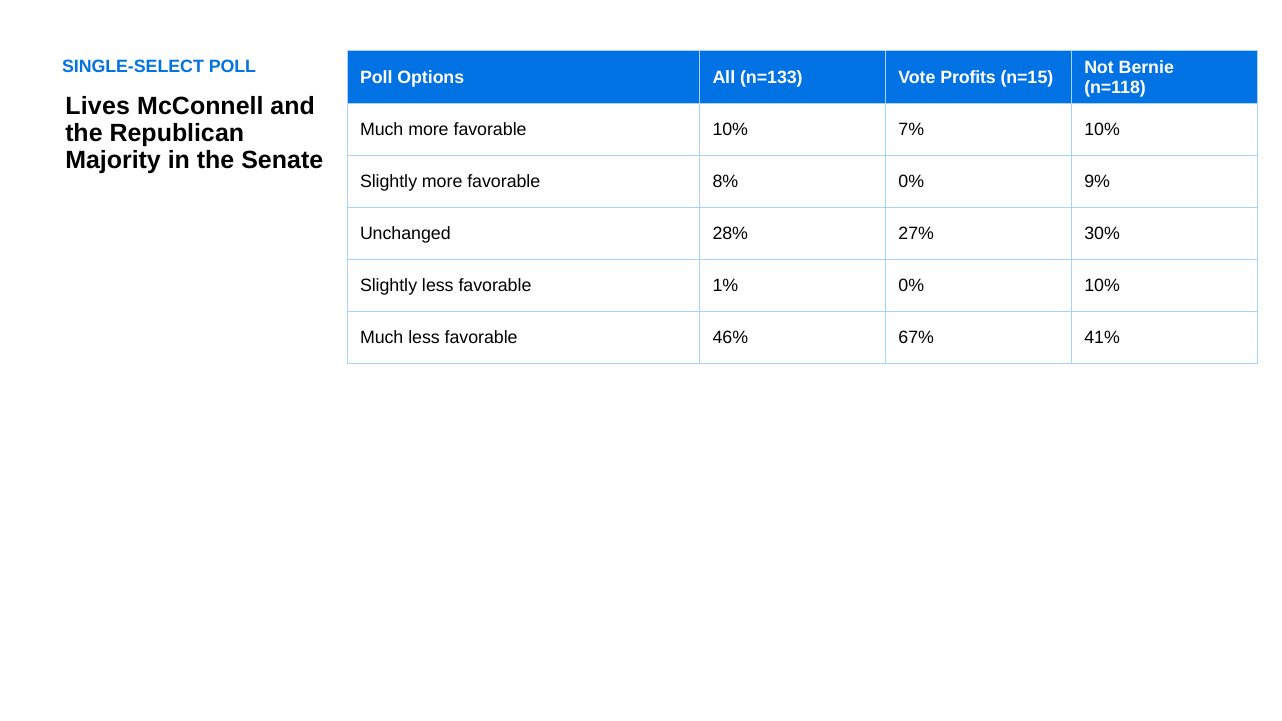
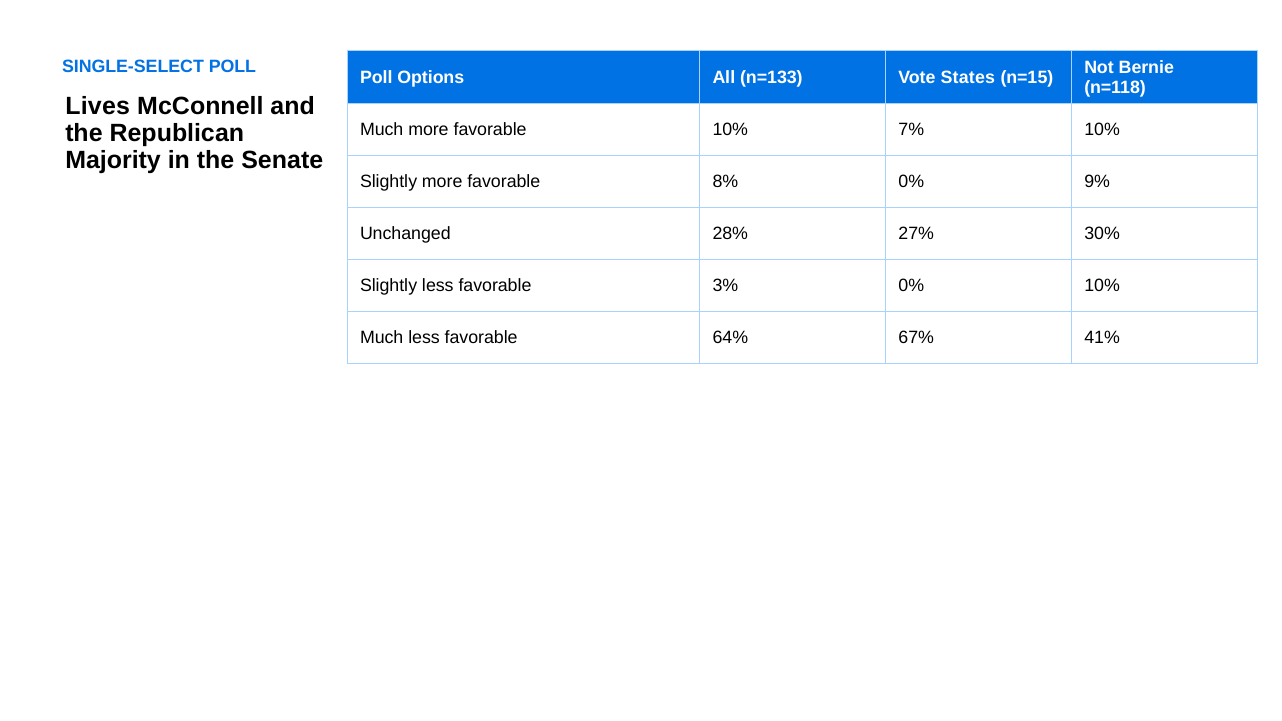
Profits: Profits -> States
1%: 1% -> 3%
46%: 46% -> 64%
